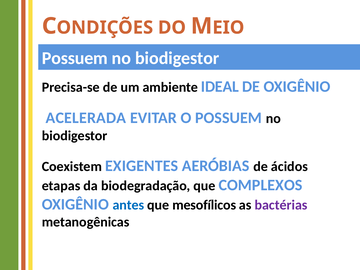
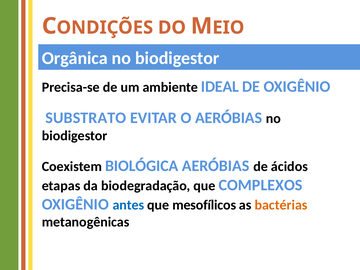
Possuem at (75, 58): Possuem -> Orgânica
ACELERADA: ACELERADA -> SUBSTRATO
O POSSUEM: POSSUEM -> AERÓBIAS
EXIGENTES: EXIGENTES -> BIOLÓGICA
bactérias colour: purple -> orange
